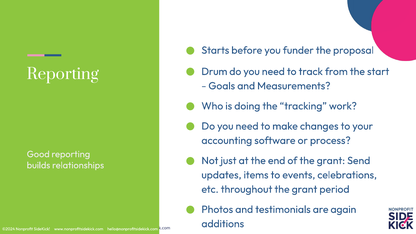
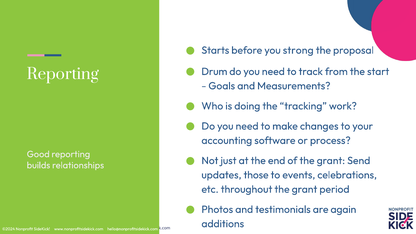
funder: funder -> strong
items: items -> those
